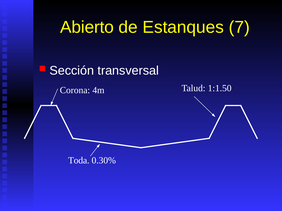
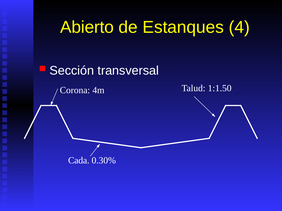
7: 7 -> 4
Toda: Toda -> Cada
